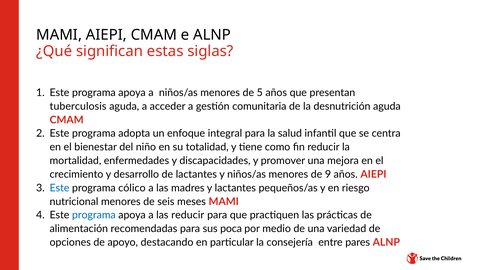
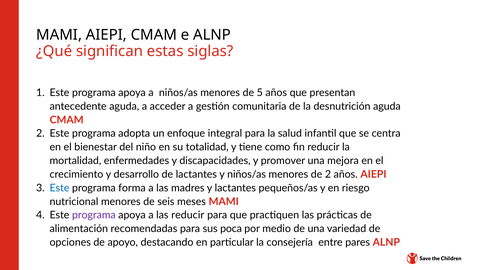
tuberculosis: tuberculosis -> antecedente
de 9: 9 -> 2
cólico: cólico -> forma
programa at (94, 215) colour: blue -> purple
